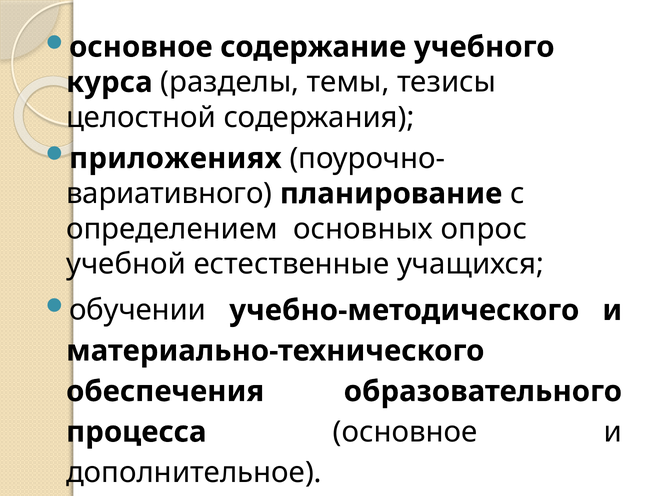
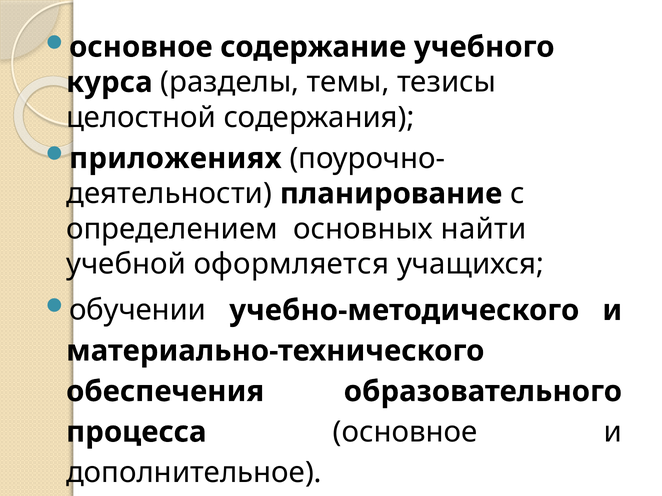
вариативного: вариативного -> деятельности
опрос: опрос -> найти
естественные: естественные -> оформляется
